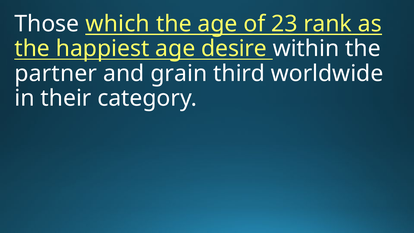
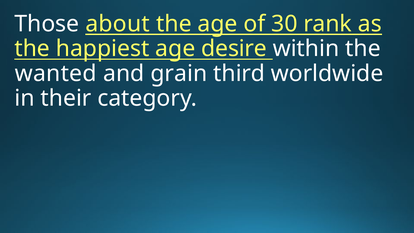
which: which -> about
23: 23 -> 30
partner: partner -> wanted
